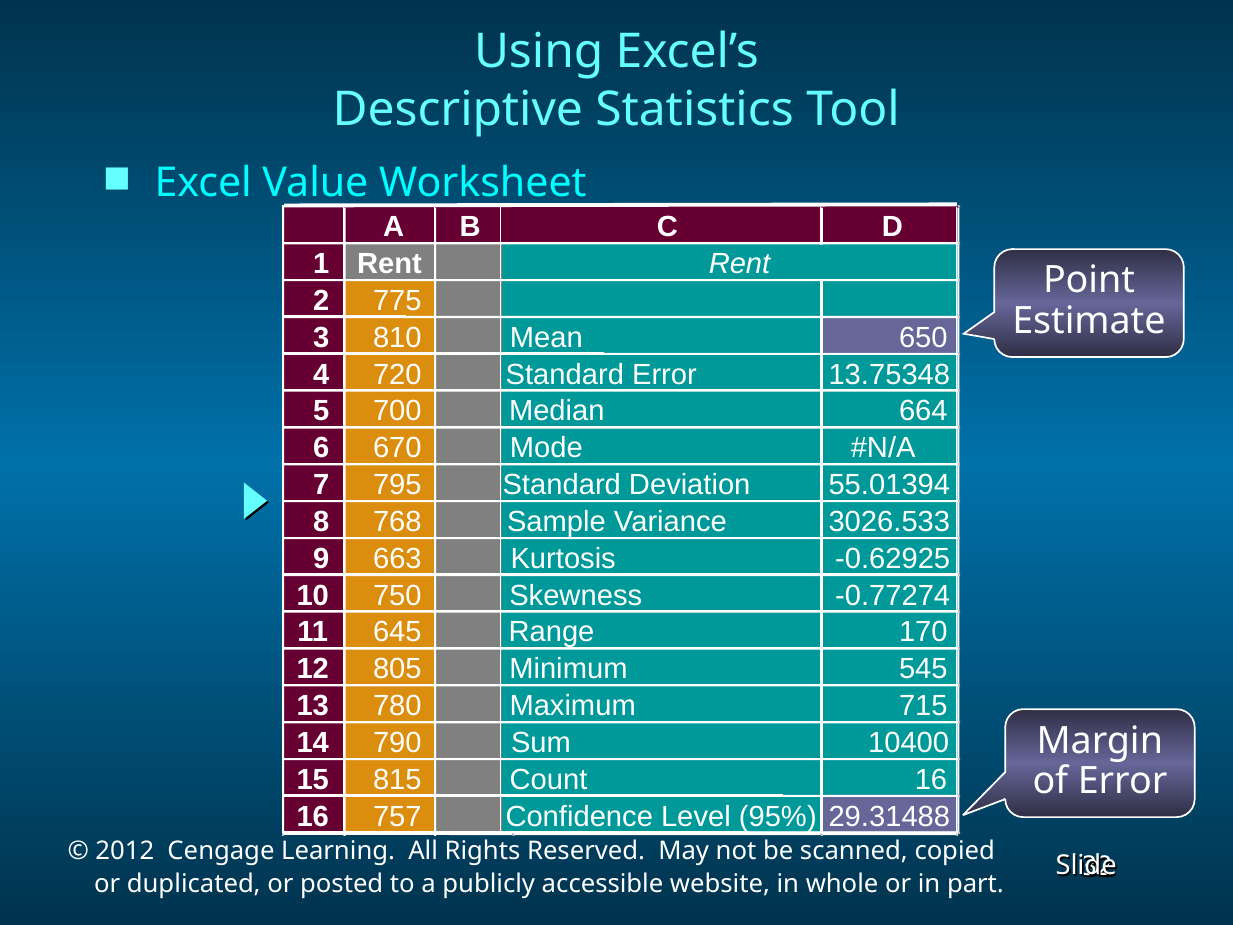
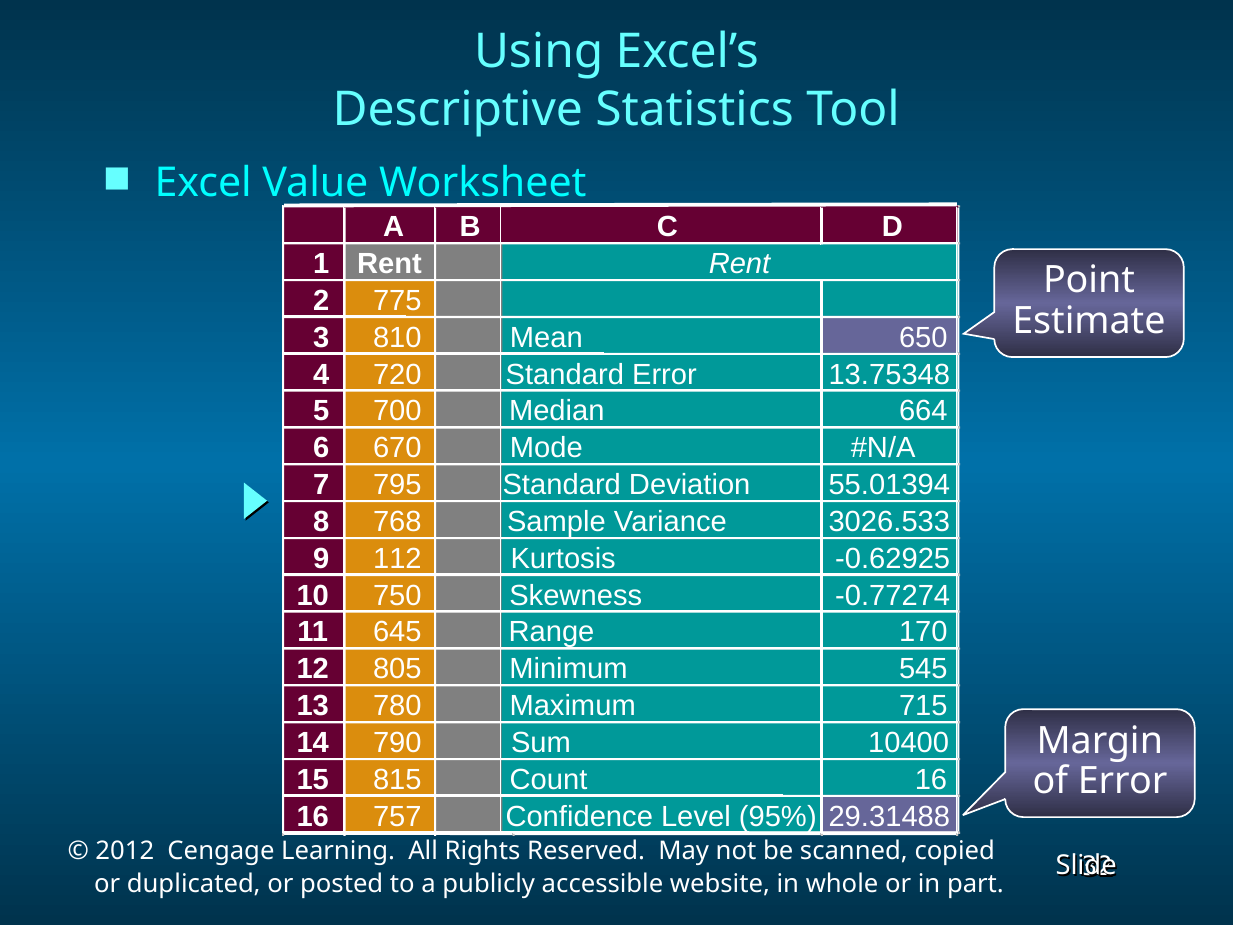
663: 663 -> 112
